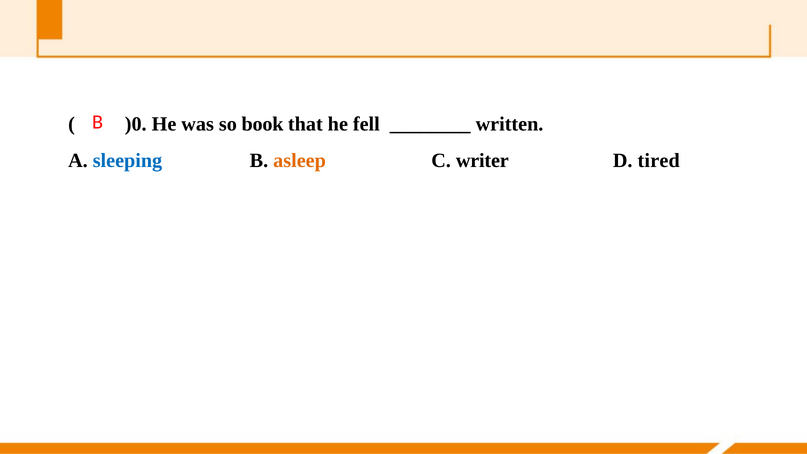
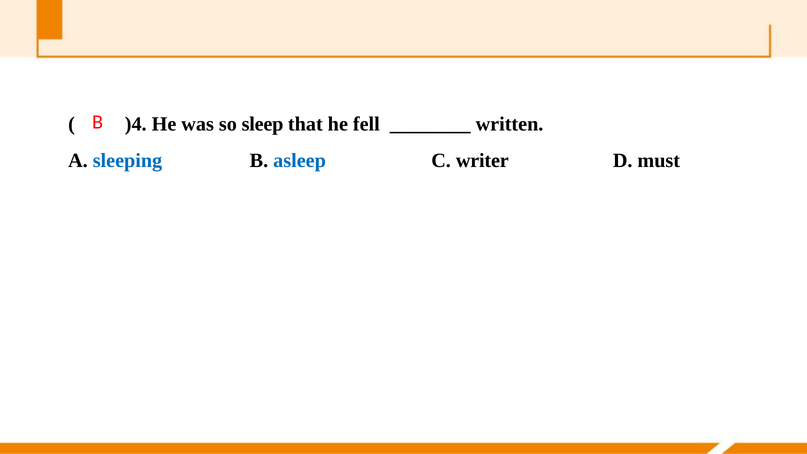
)0: )0 -> )4
book: book -> sleep
asleep colour: orange -> blue
tired: tired -> must
